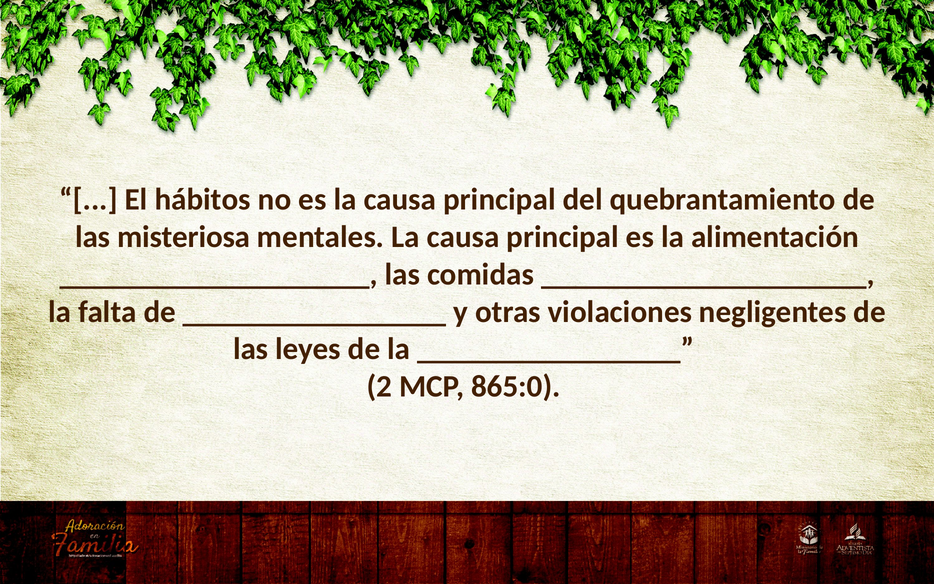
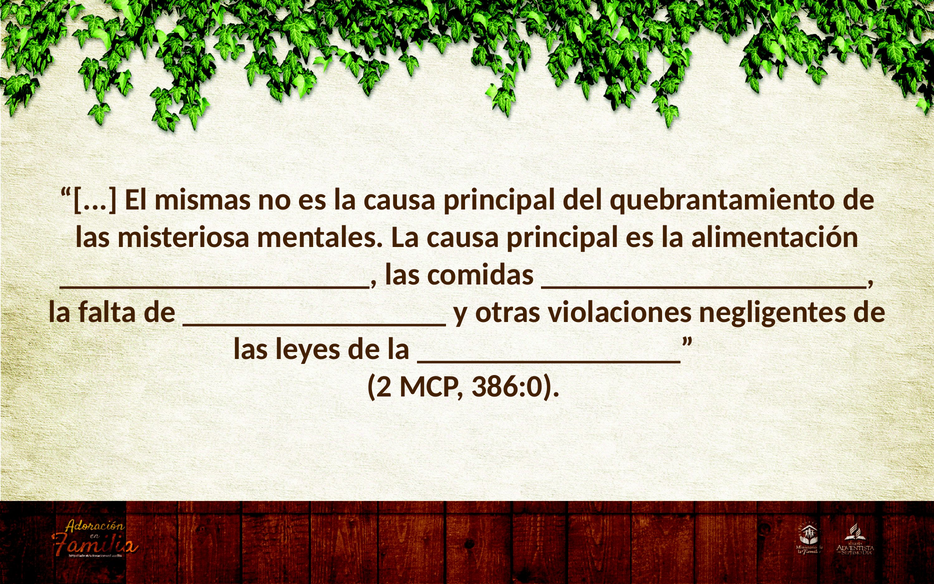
hábitos: hábitos -> mismas
865:0: 865:0 -> 386:0
